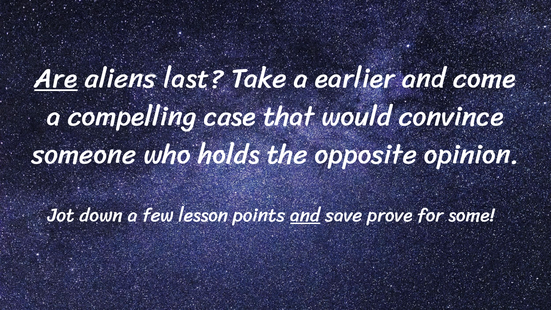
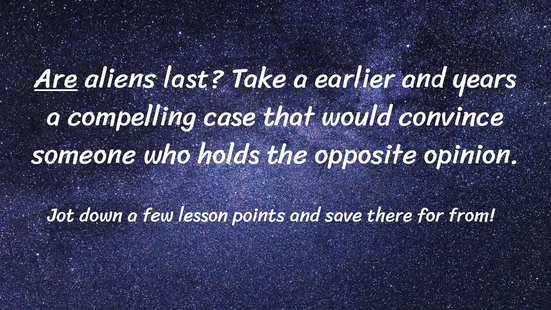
come: come -> years
and at (305, 215) underline: present -> none
prove: prove -> there
some: some -> from
